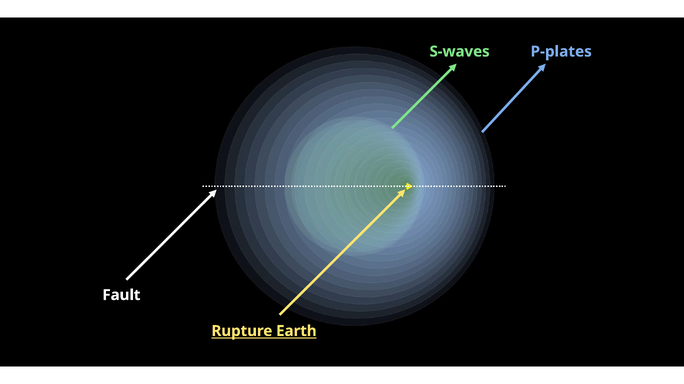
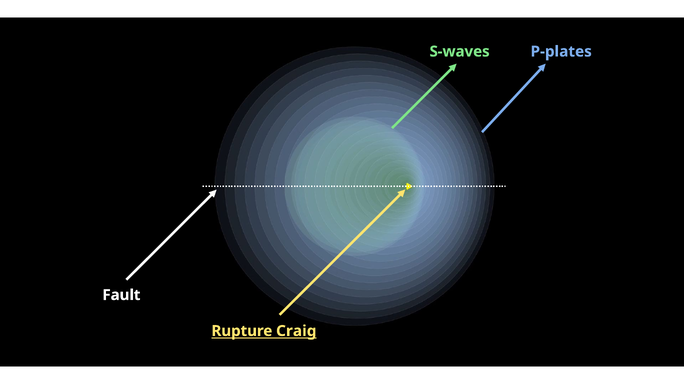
Earth: Earth -> Craig
